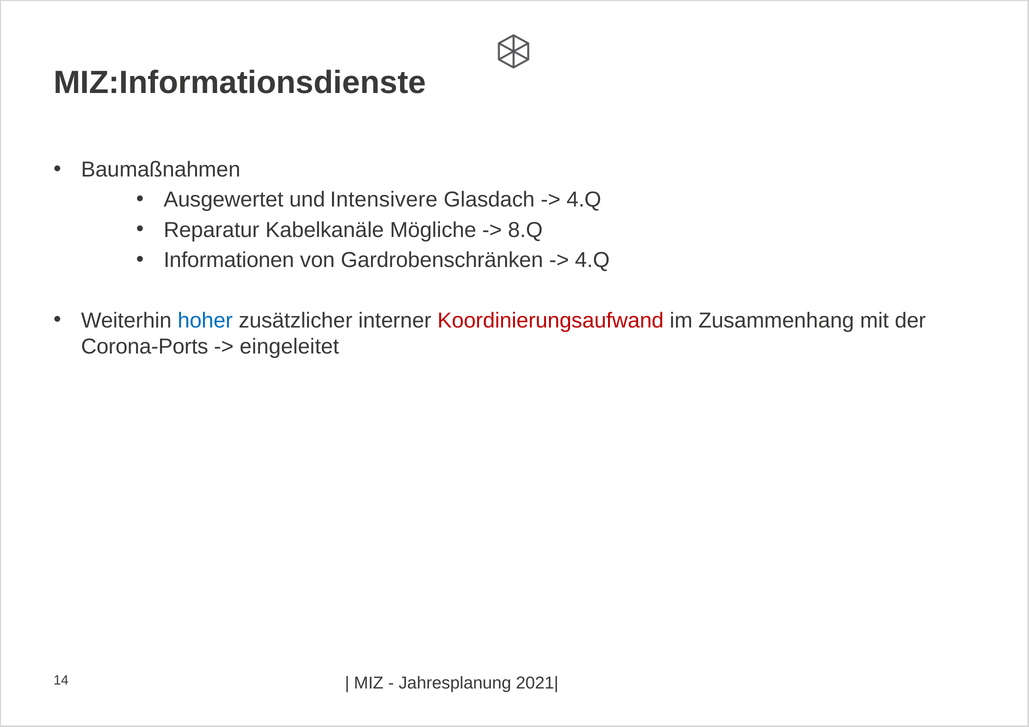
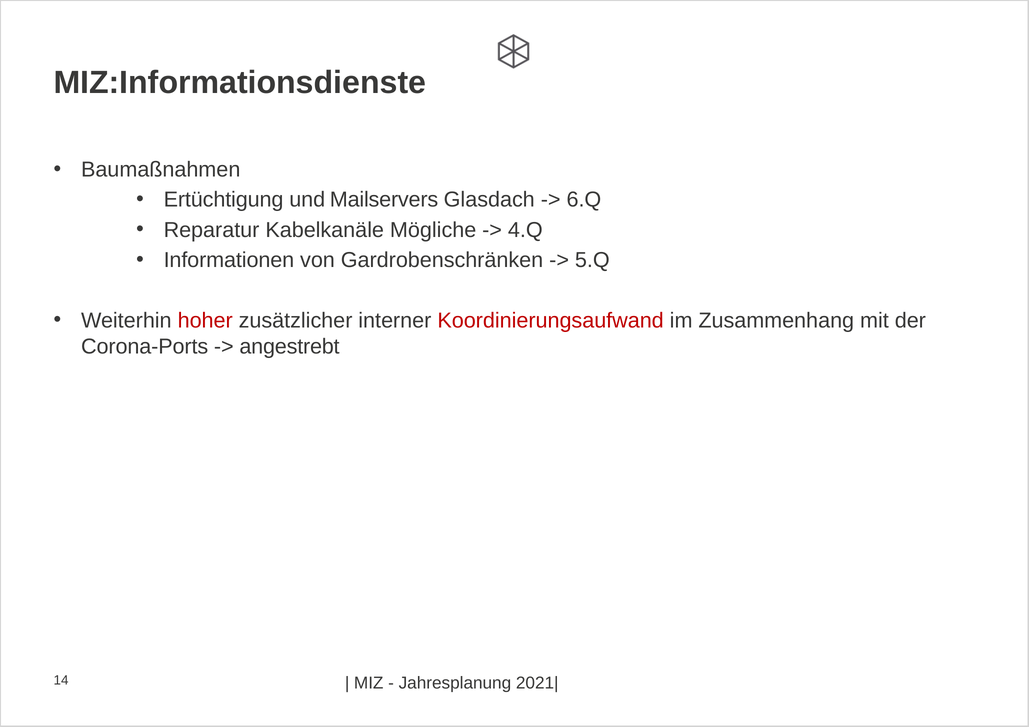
Ausgewertet: Ausgewertet -> Ertüchtigung
Intensivere: Intensivere -> Mailservers
4.Q at (584, 200): 4.Q -> 6.Q
8.Q: 8.Q -> 4.Q
4.Q at (592, 260): 4.Q -> 5.Q
hoher colour: blue -> red
eingeleitet: eingeleitet -> angestrebt
